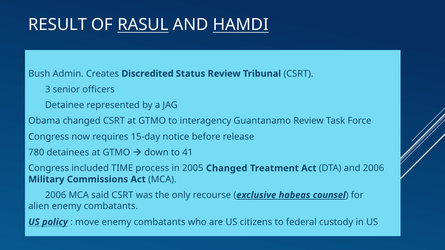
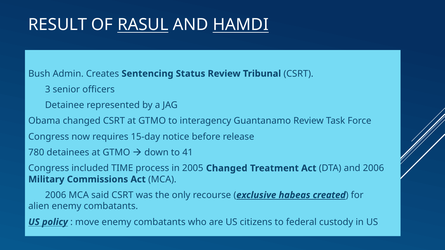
Discredited: Discredited -> Sentencing
counsel: counsel -> created
